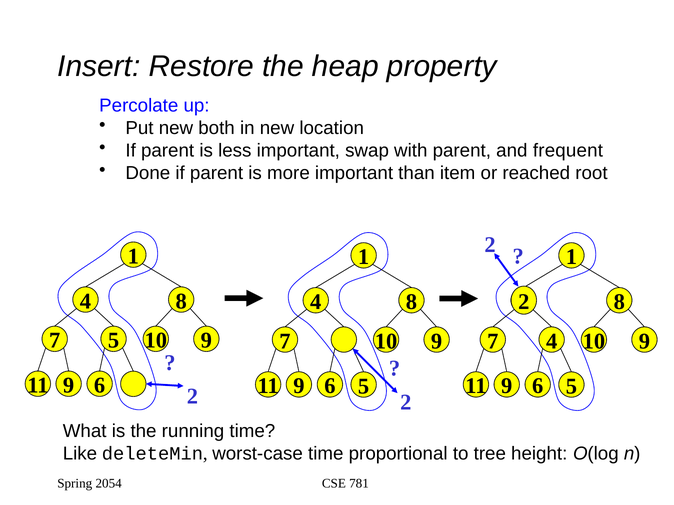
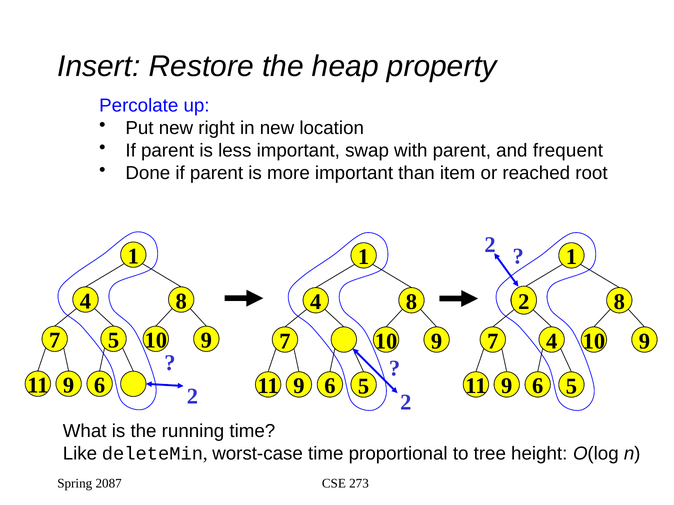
both: both -> right
2054: 2054 -> 2087
781: 781 -> 273
